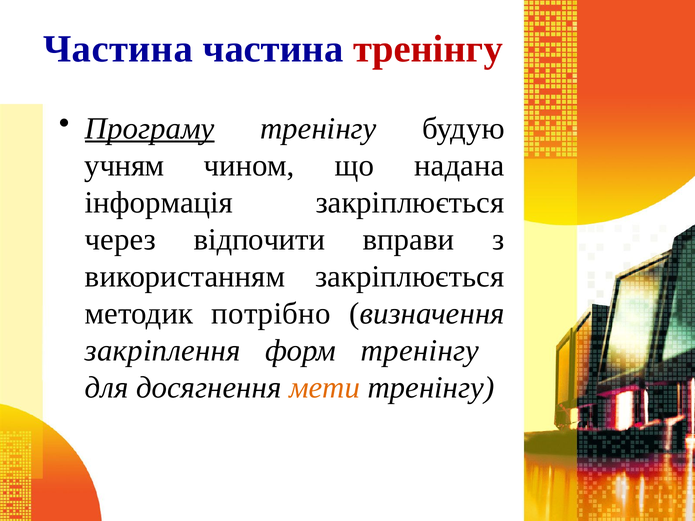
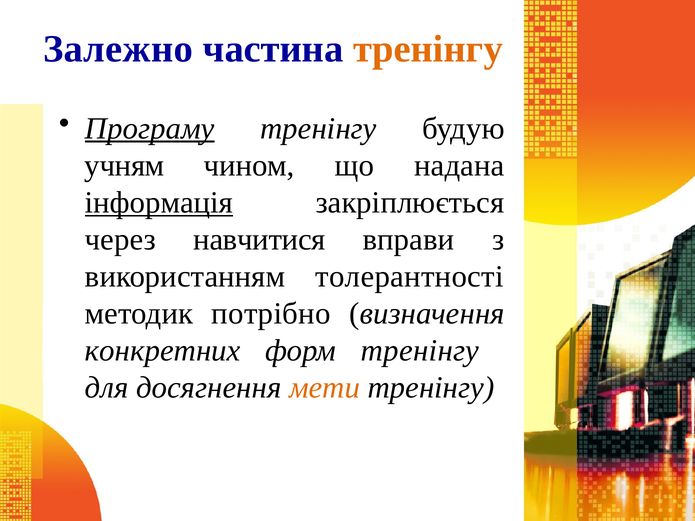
Частина at (118, 49): Частина -> Залежно
тренінгу at (428, 49) colour: red -> orange
інформація underline: none -> present
відпочити: відпочити -> навчитися
використанням закріплюється: закріплюється -> толерантності
закріплення: закріплення -> конкретних
